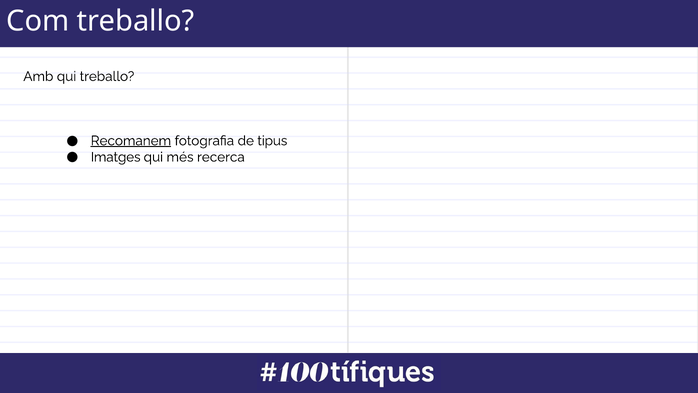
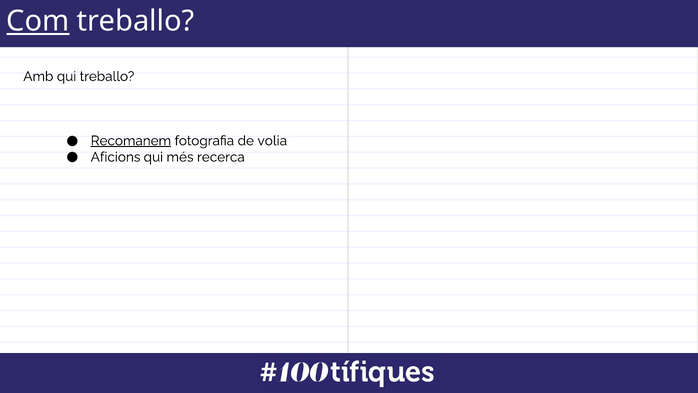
Com underline: none -> present
tipus: tipus -> volia
Imatges: Imatges -> Aficions
